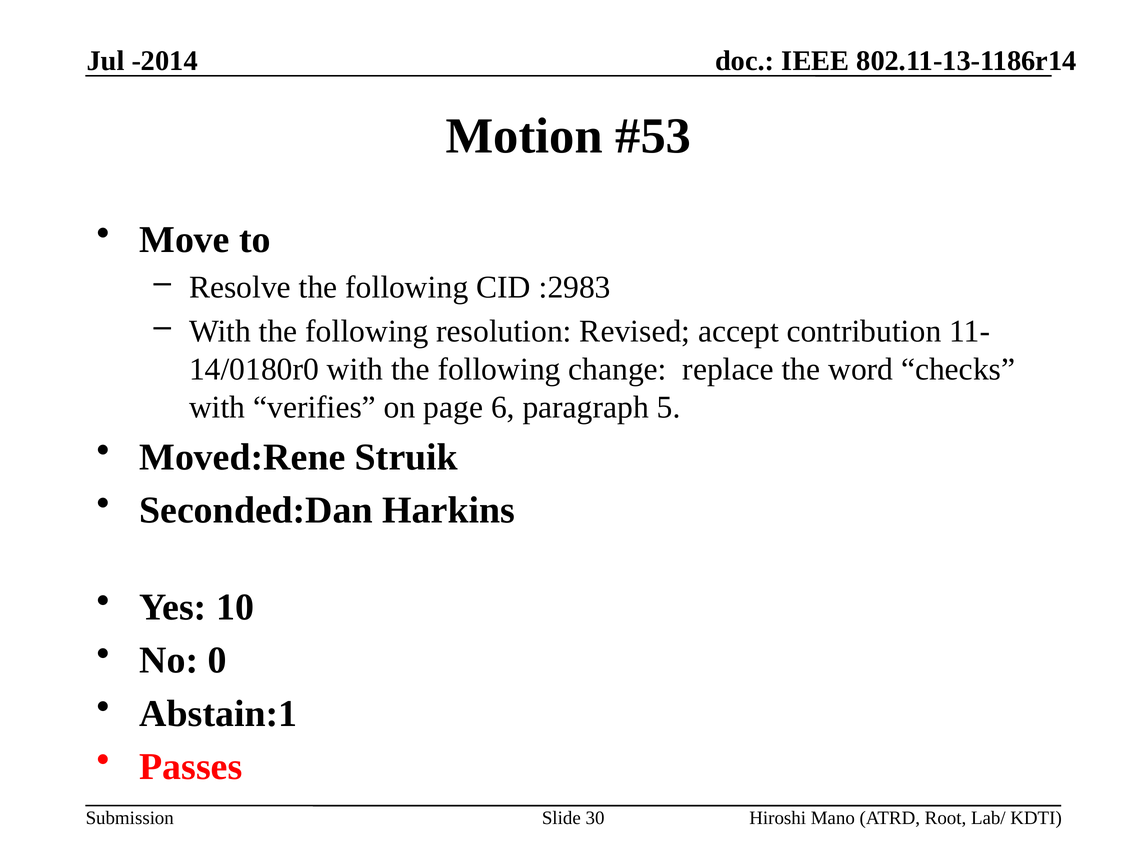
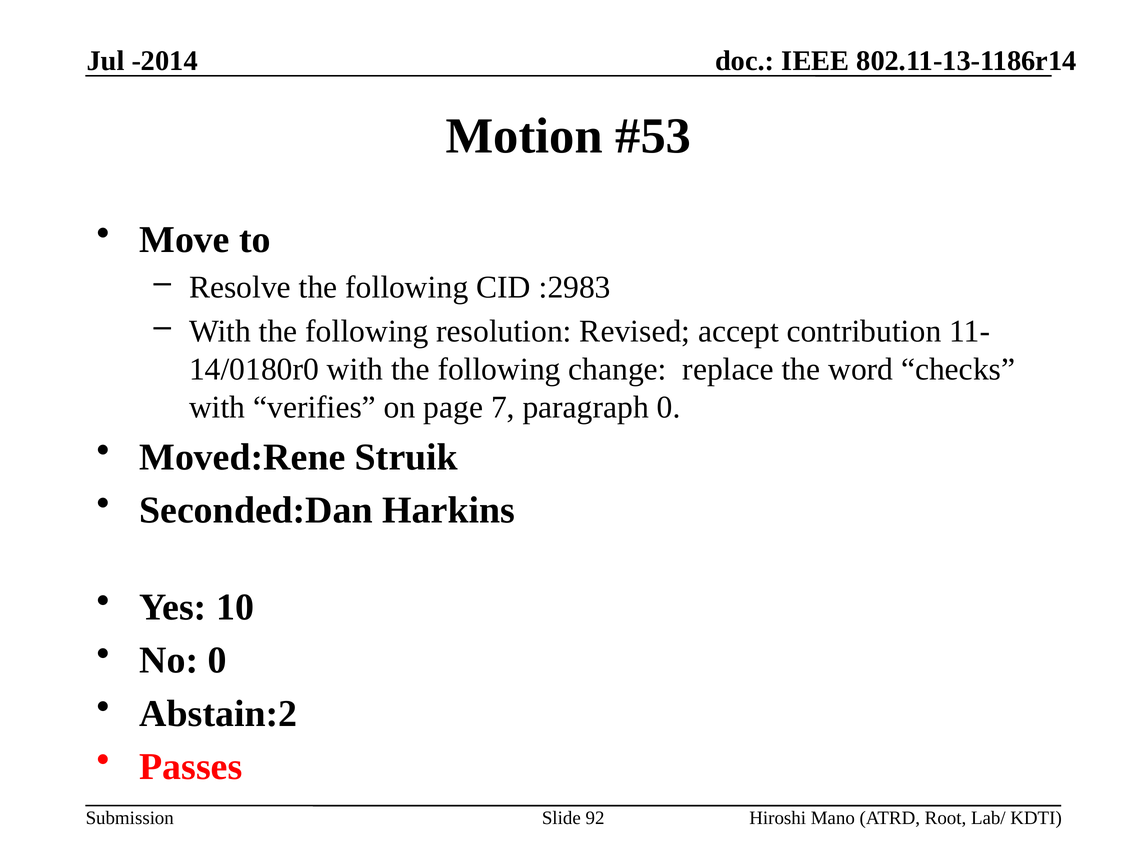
6: 6 -> 7
paragraph 5: 5 -> 0
Abstain:1: Abstain:1 -> Abstain:2
30: 30 -> 92
